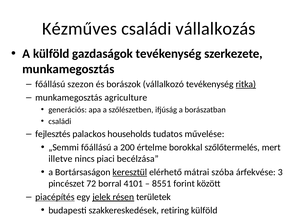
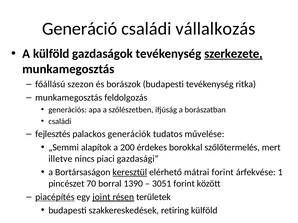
Kézműves: Kézműves -> Generáció
szerkezete underline: none -> present
borászok vállalkozó: vállalkozó -> budapesti
ritka underline: present -> none
agriculture: agriculture -> feldolgozás
households: households -> generációk
„Semmi főállású: főállású -> alapítok
értelme: értelme -> érdekes
becélzása: becélzása -> gazdasági
mátrai szóba: szóba -> forint
3: 3 -> 1
72: 72 -> 70
4101: 4101 -> 1390
8551: 8551 -> 3051
jelek: jelek -> joint
